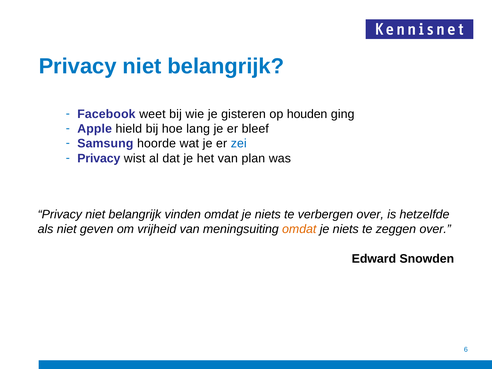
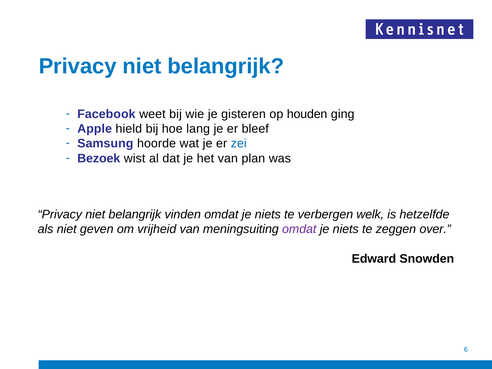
Privacy at (99, 158): Privacy -> Bezoek
verbergen over: over -> welk
omdat at (299, 229) colour: orange -> purple
